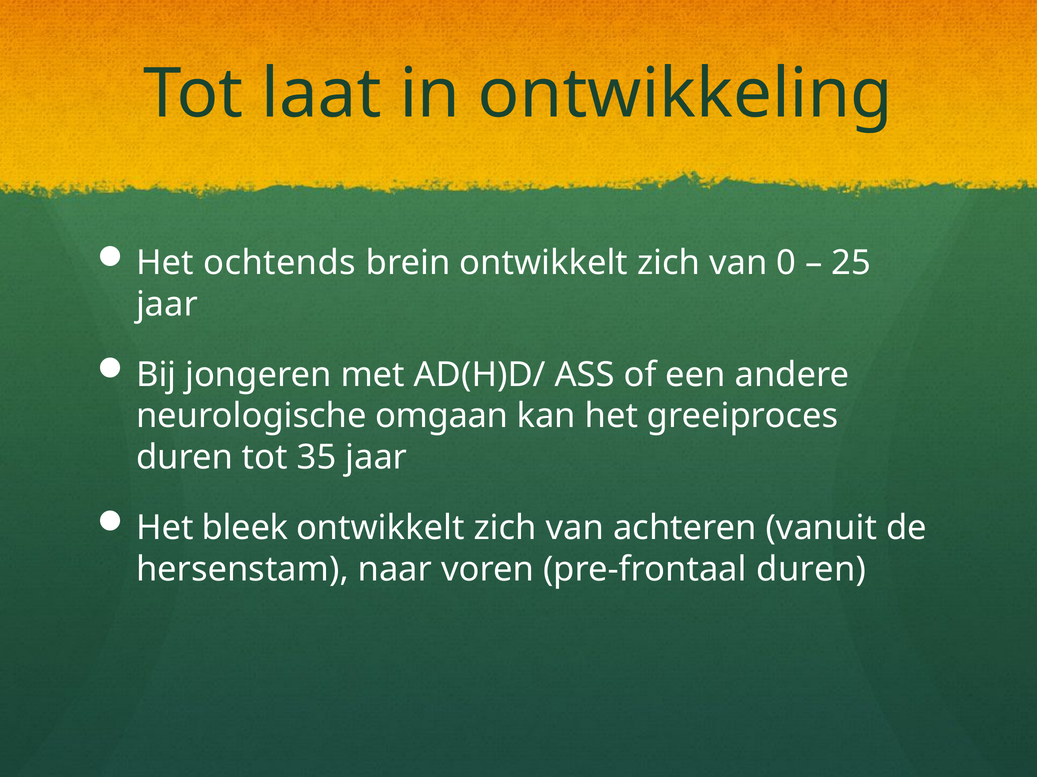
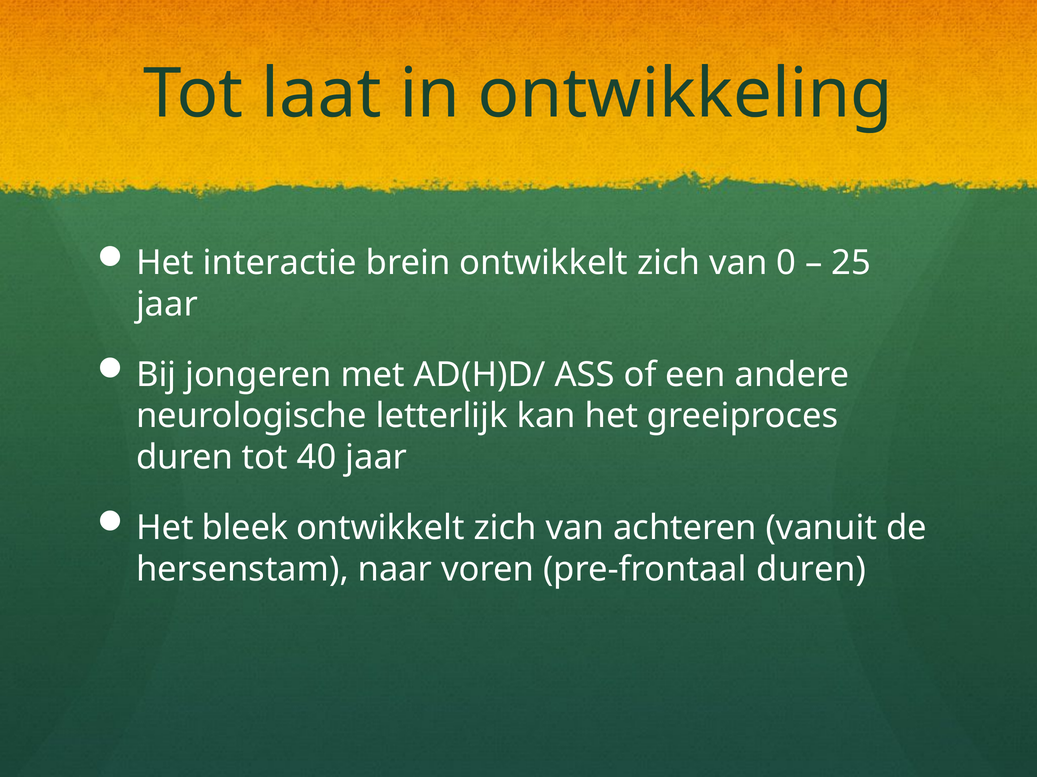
ochtends: ochtends -> interactie
omgaan: omgaan -> letterlijk
35: 35 -> 40
